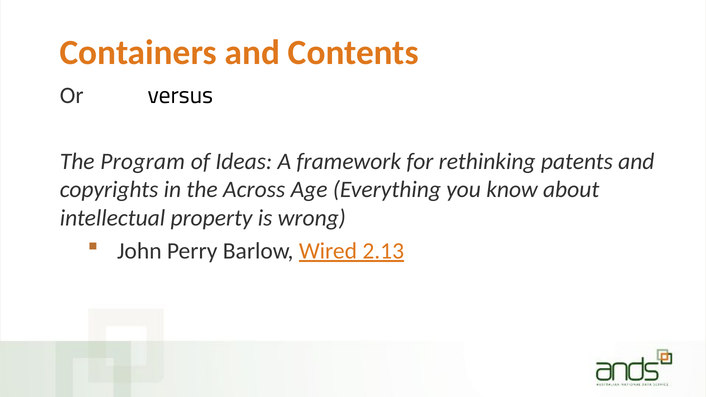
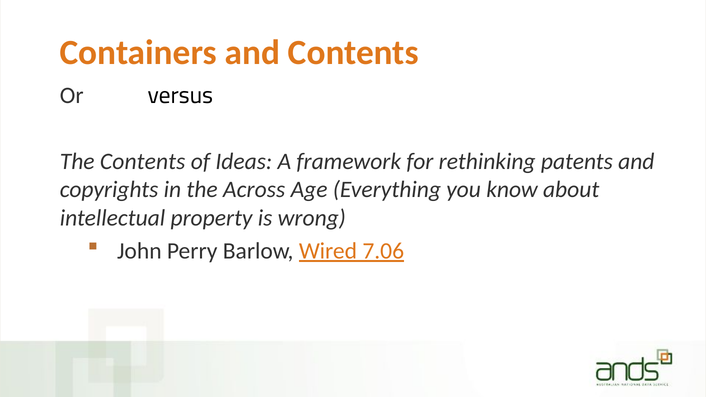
The Program: Program -> Contents
2.13: 2.13 -> 7.06
